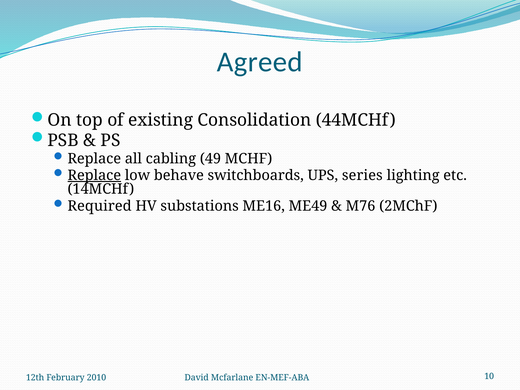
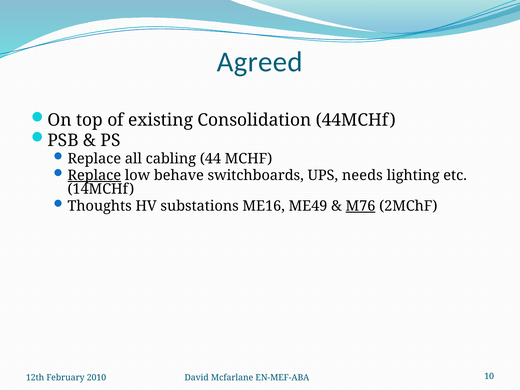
49: 49 -> 44
series: series -> needs
Required: Required -> Thoughts
M76 underline: none -> present
